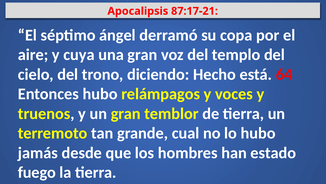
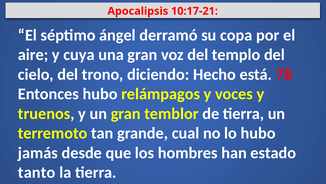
87:17-21: 87:17-21 -> 10:17-21
64: 64 -> 78
fuego: fuego -> tanto
